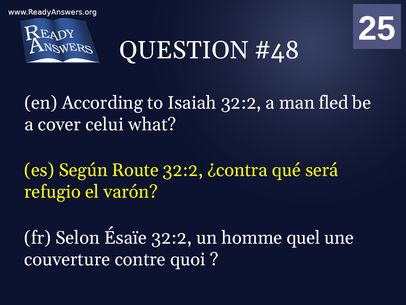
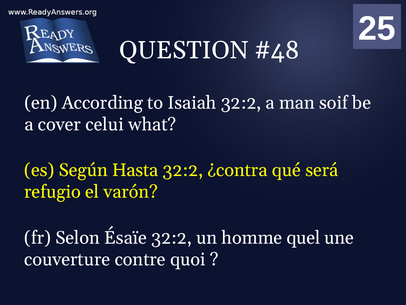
fled: fled -> soif
Route: Route -> Hasta
